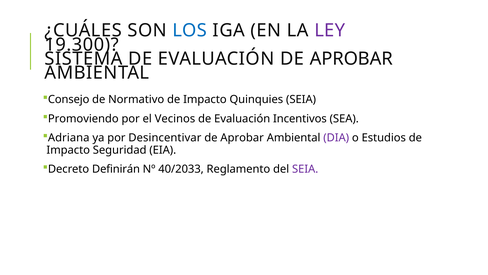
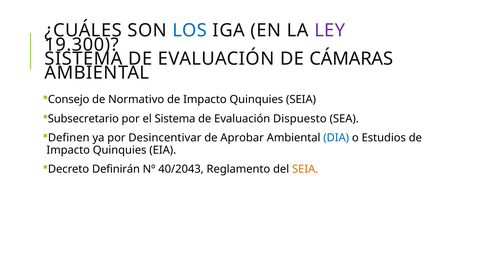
EVALUACIÓN DE APROBAR: APROBAR -> CÁMARAS
Promoviendo: Promoviendo -> Subsecretario
el Vecinos: Vecinos -> Sistema
Incentivos: Incentivos -> Dispuesto
Adriana: Adriana -> Definen
DIA colour: purple -> blue
Seguridad at (120, 150): Seguridad -> Quinquies
40/2033: 40/2033 -> 40/2043
SEIA at (305, 169) colour: purple -> orange
